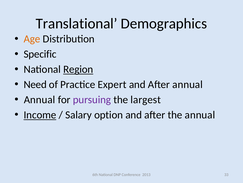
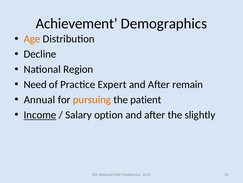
Translational: Translational -> Achievement
Specific: Specific -> Decline
Region underline: present -> none
After annual: annual -> remain
pursuing colour: purple -> orange
largest: largest -> patient
the annual: annual -> slightly
